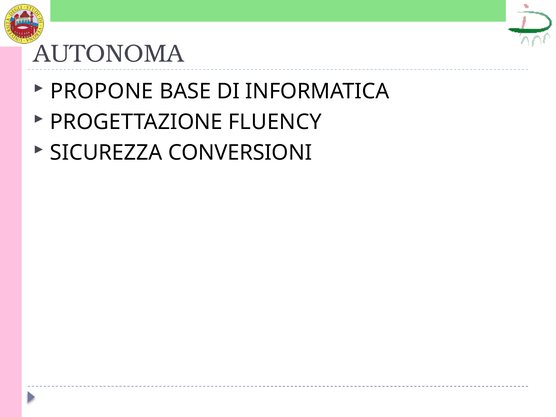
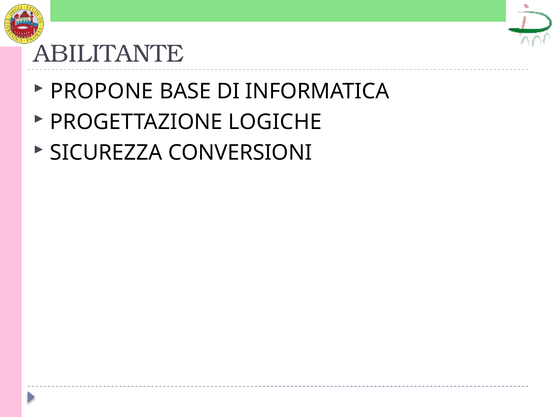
AUTONOMA: AUTONOMA -> ABILITANTE
FLUENCY: FLUENCY -> LOGICHE
